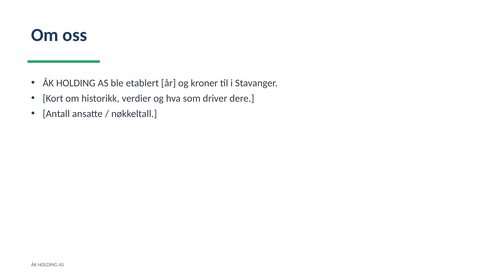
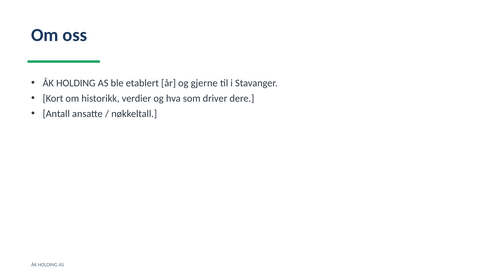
kroner: kroner -> gjerne
